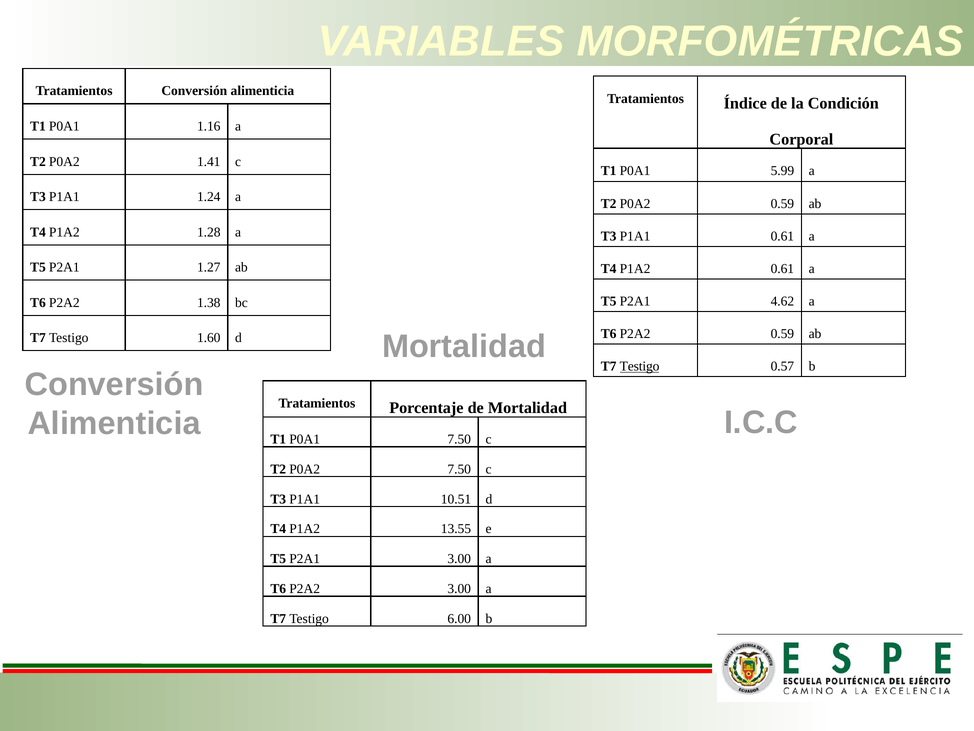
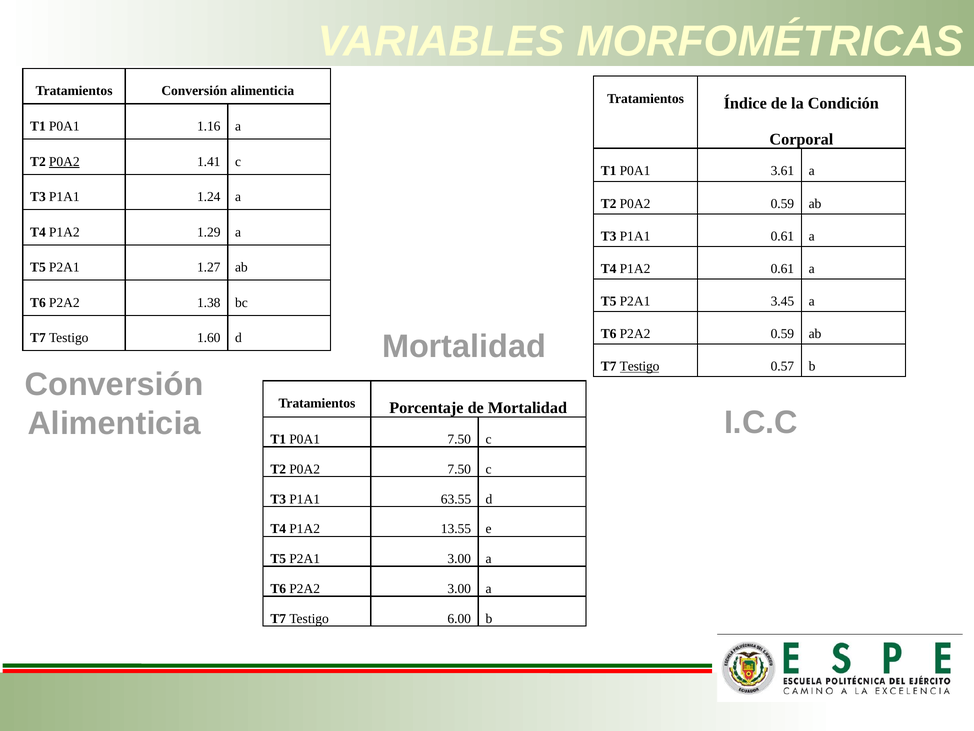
P0A2 at (64, 161) underline: none -> present
5.99: 5.99 -> 3.61
1.28: 1.28 -> 1.29
4.62: 4.62 -> 3.45
10.51: 10.51 -> 63.55
